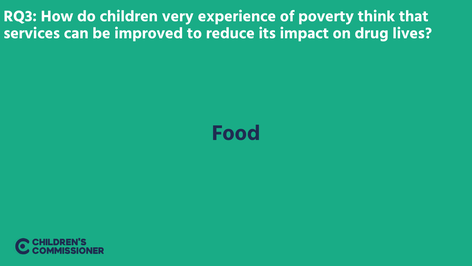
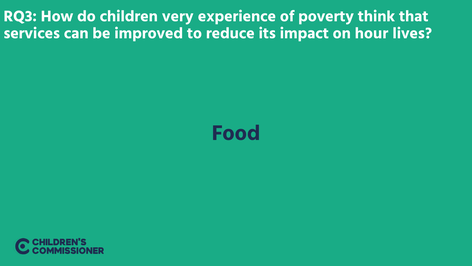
drug: drug -> hour
